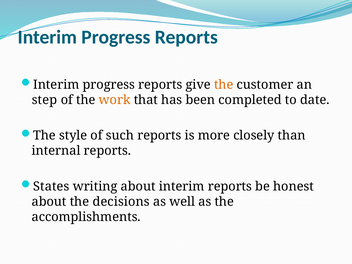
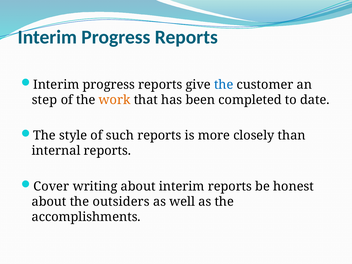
the at (224, 85) colour: orange -> blue
States: States -> Cover
decisions: decisions -> outsiders
